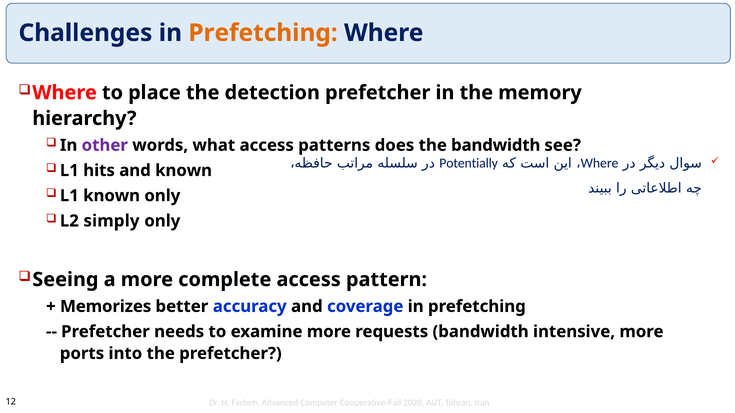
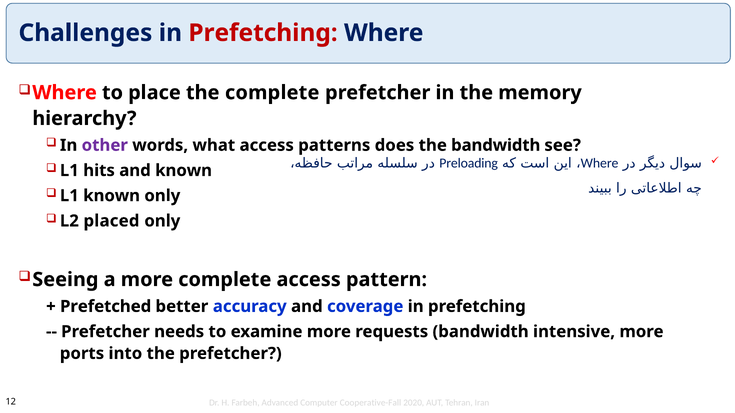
Prefetching at (263, 33) colour: orange -> red
the detection: detection -> complete
Potentially: Potentially -> Preloading
simply: simply -> placed
Memorizes: Memorizes -> Prefetched
